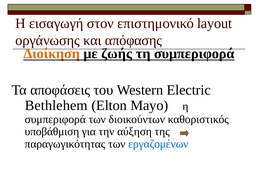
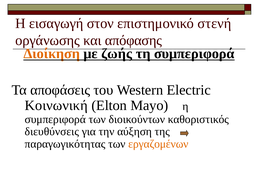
layout: layout -> στενή
Bethlehem: Bethlehem -> Κοινωνική
υποβάθμιση: υποβάθμιση -> διευθύνσεις
εργαζομένων colour: blue -> orange
